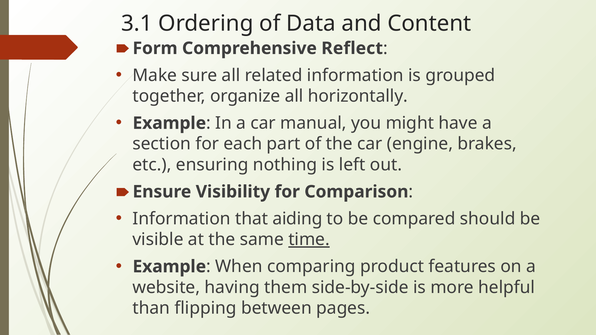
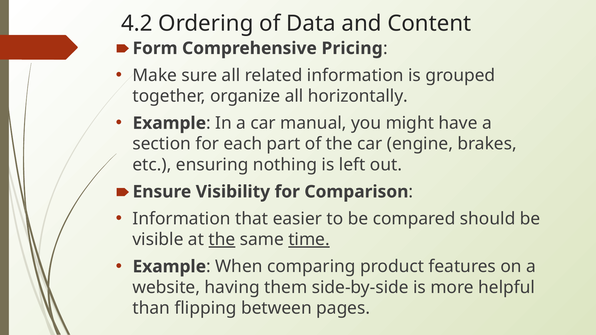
3.1: 3.1 -> 4.2
Reflect: Reflect -> Pricing
aiding: aiding -> easier
the at (222, 240) underline: none -> present
